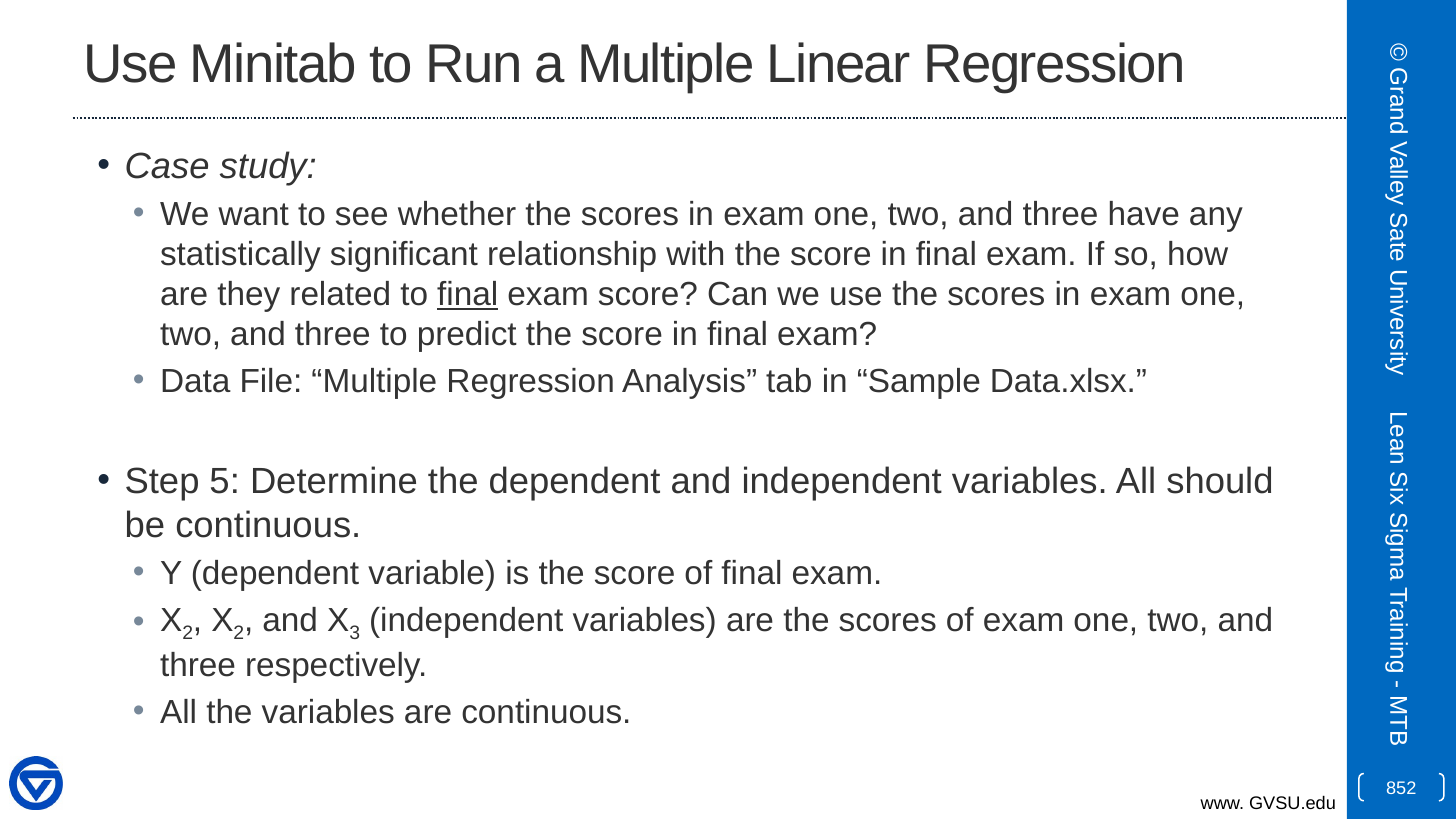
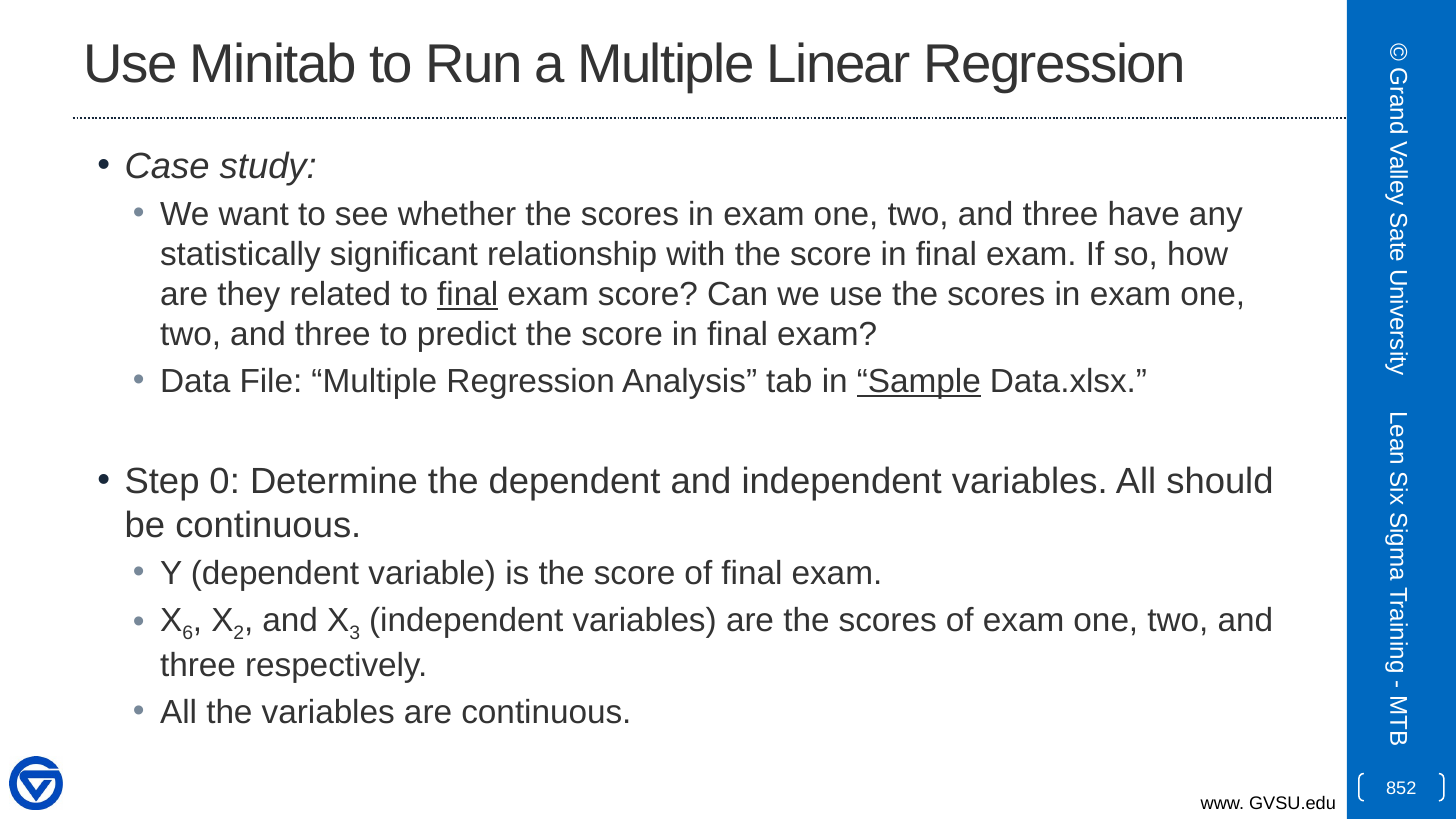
Sample underline: none -> present
5: 5 -> 0
2 at (188, 633): 2 -> 6
